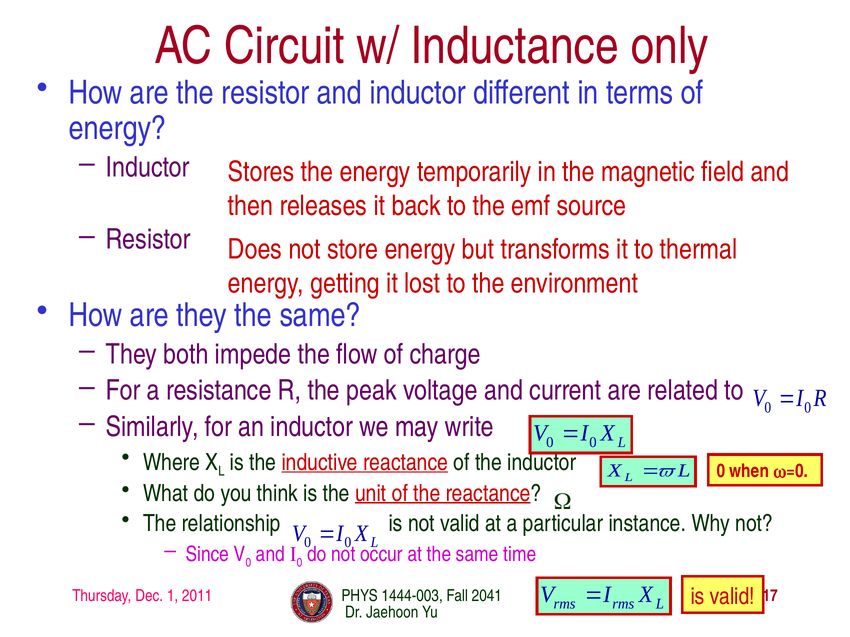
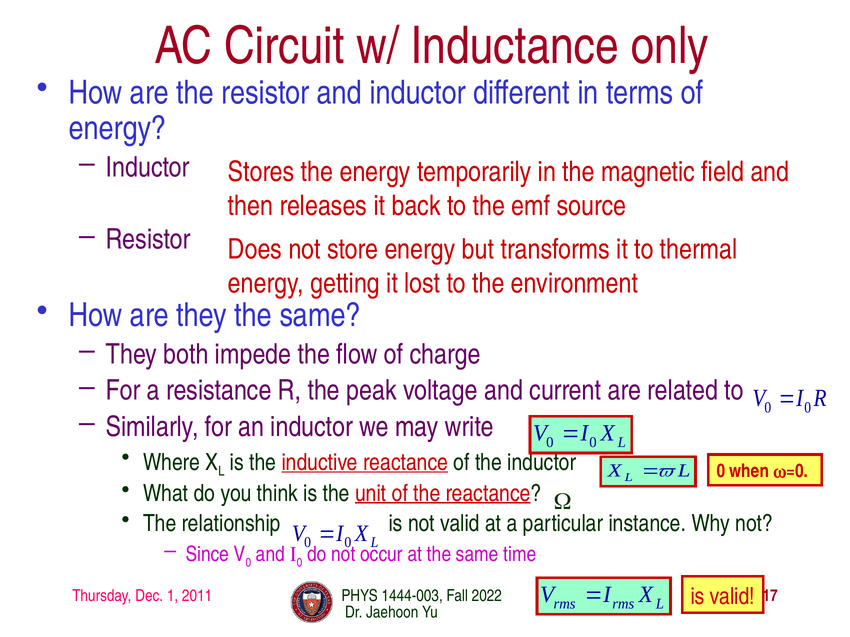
2041: 2041 -> 2022
